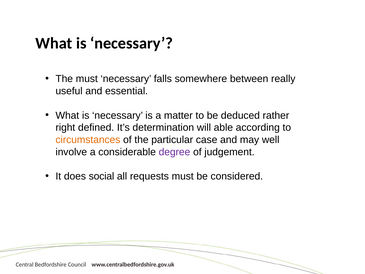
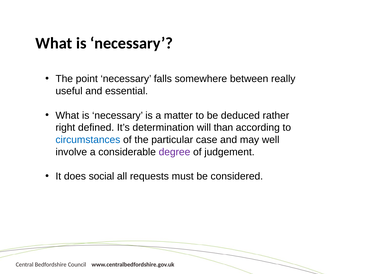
The must: must -> point
able: able -> than
circumstances colour: orange -> blue
